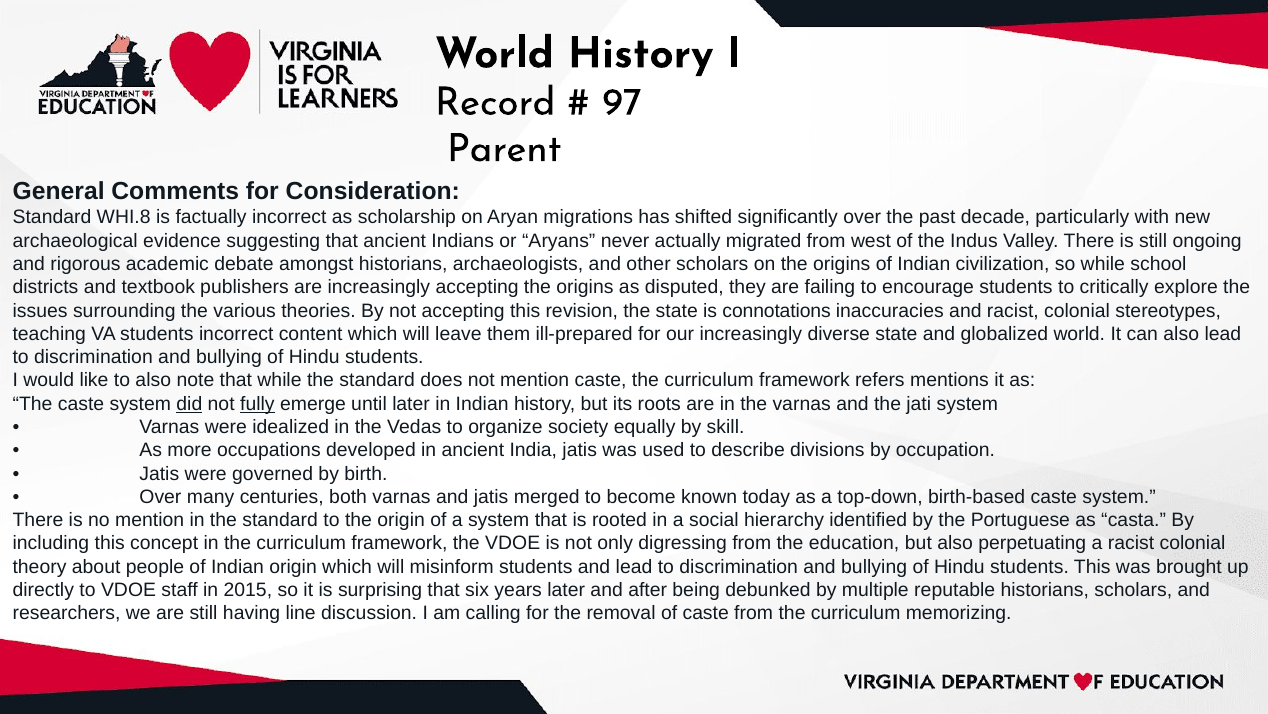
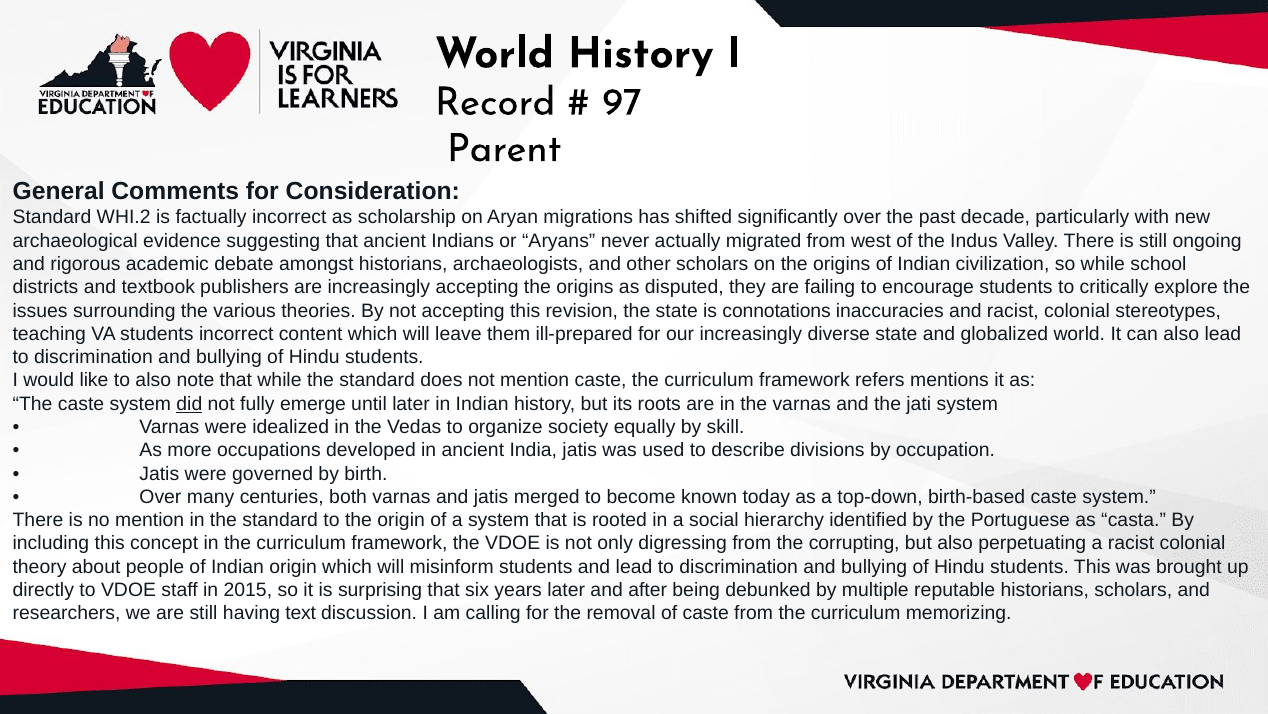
WHI.8: WHI.8 -> WHI.2
fully underline: present -> none
education: education -> corrupting
line: line -> text
